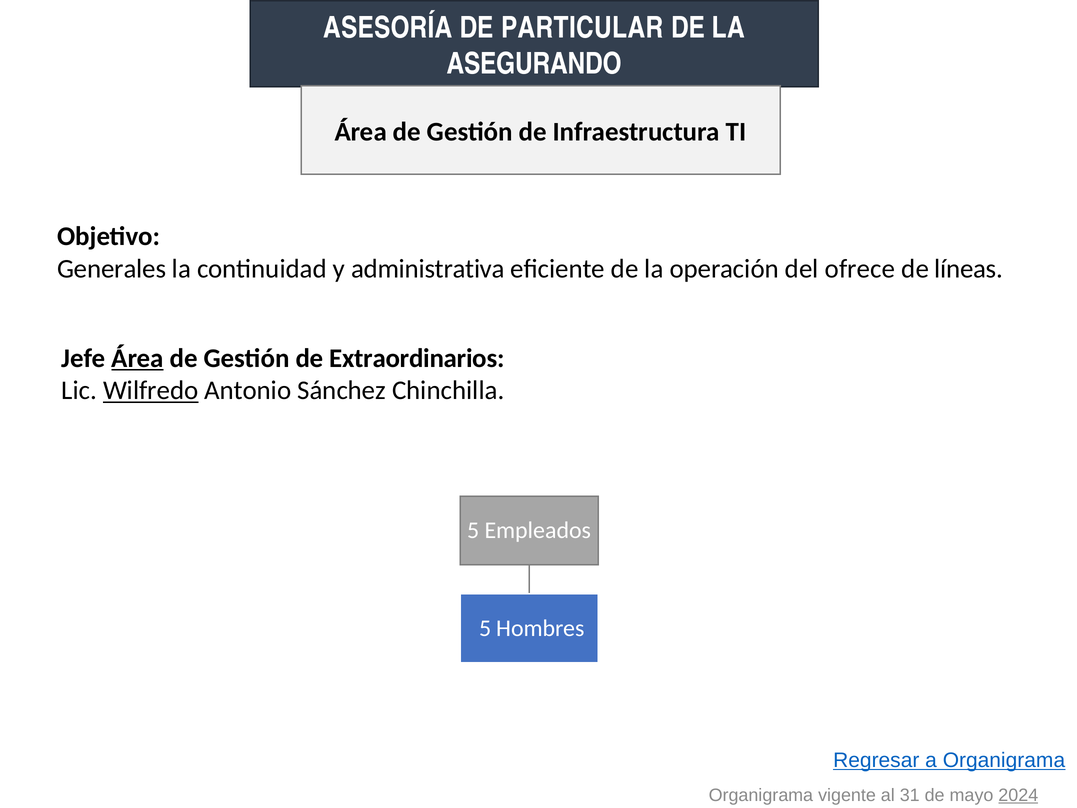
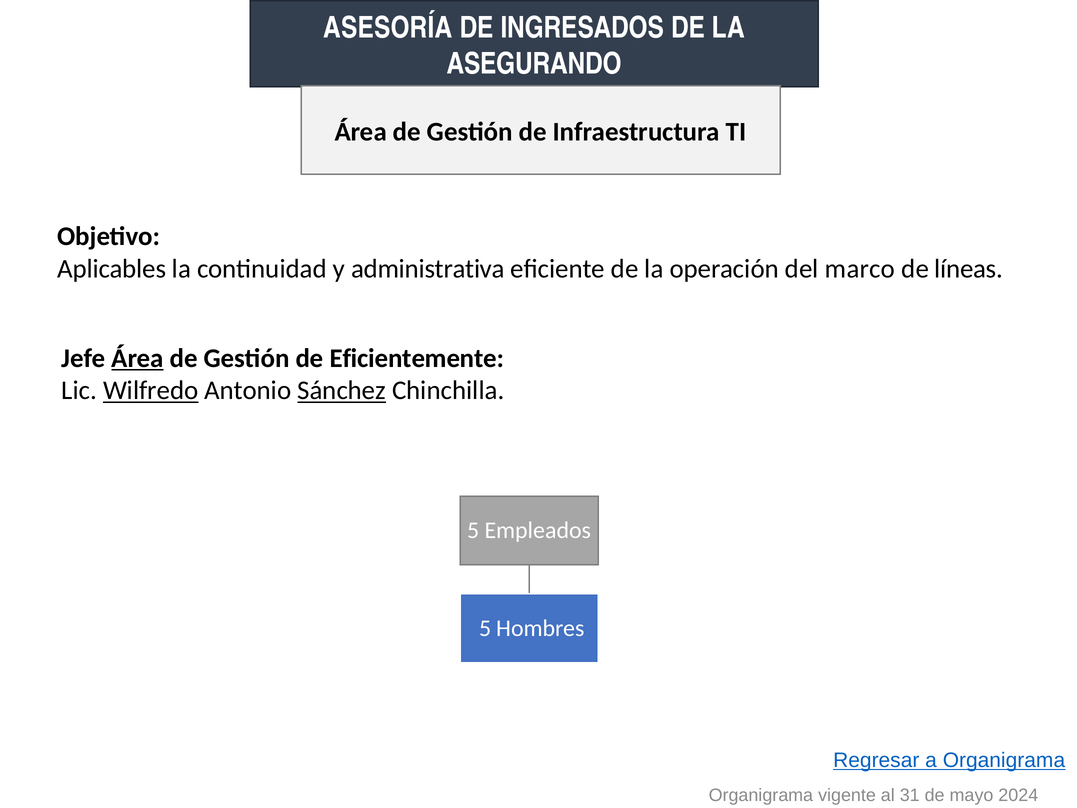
PARTICULAR: PARTICULAR -> INGRESADOS
Generales: Generales -> Aplicables
ofrece: ofrece -> marco
Extraordinarios: Extraordinarios -> Eficientemente
Sánchez underline: none -> present
2024 underline: present -> none
